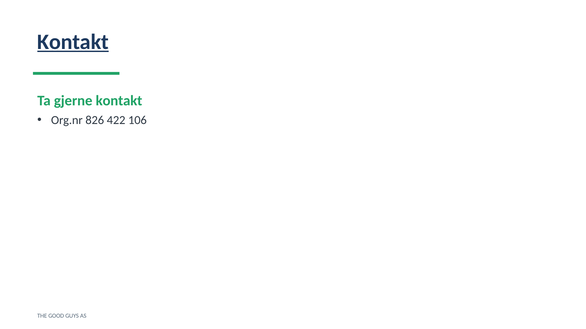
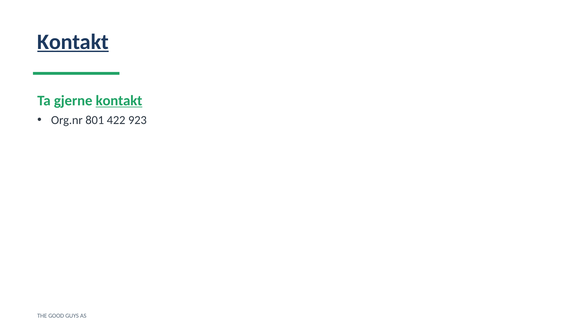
kontakt at (119, 101) underline: none -> present
826: 826 -> 801
106: 106 -> 923
